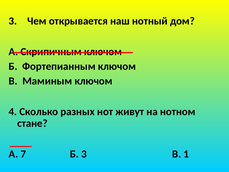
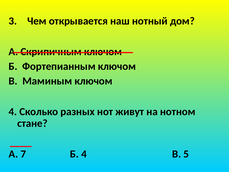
Б 3: 3 -> 4
1: 1 -> 5
